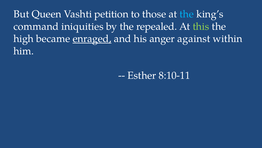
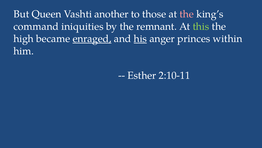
petition: petition -> another
the at (187, 14) colour: light blue -> pink
repealed: repealed -> remnant
his underline: none -> present
against: against -> princes
8:10-11: 8:10-11 -> 2:10-11
